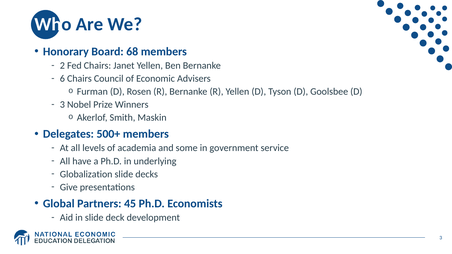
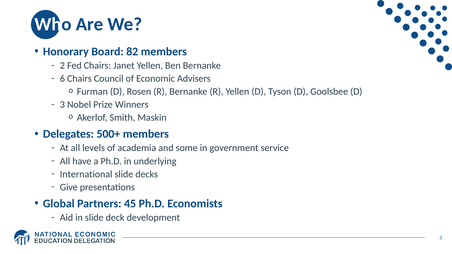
68: 68 -> 82
Globalization: Globalization -> International
